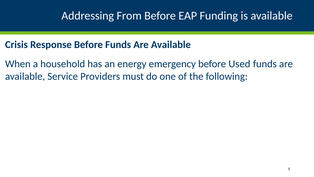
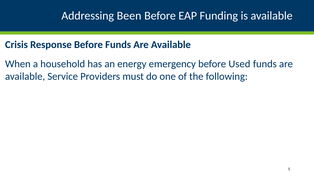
From: From -> Been
